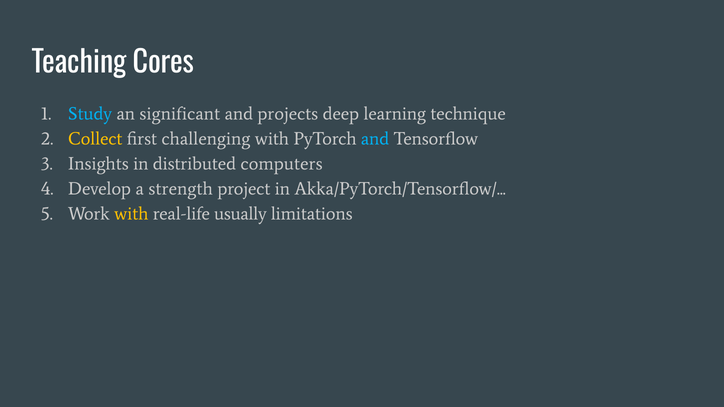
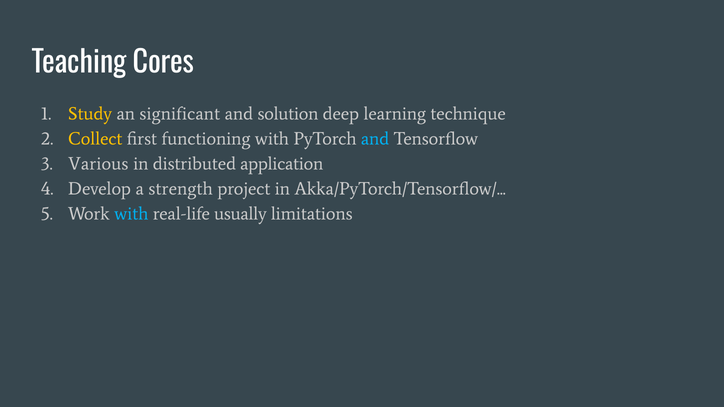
Study colour: light blue -> yellow
projects: projects -> solution
challenging: challenging -> functioning
Insights: Insights -> Various
computers: computers -> application
with at (131, 214) colour: yellow -> light blue
